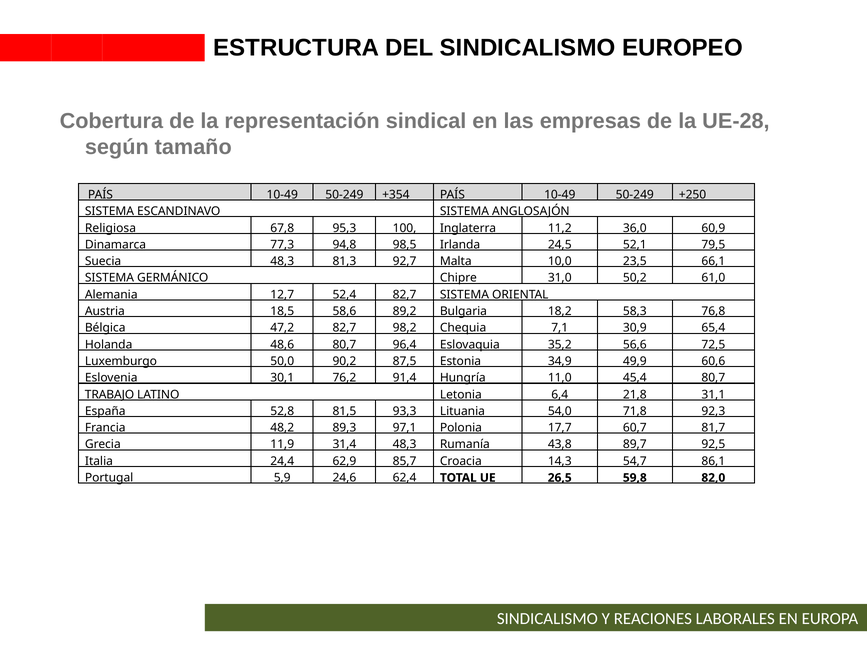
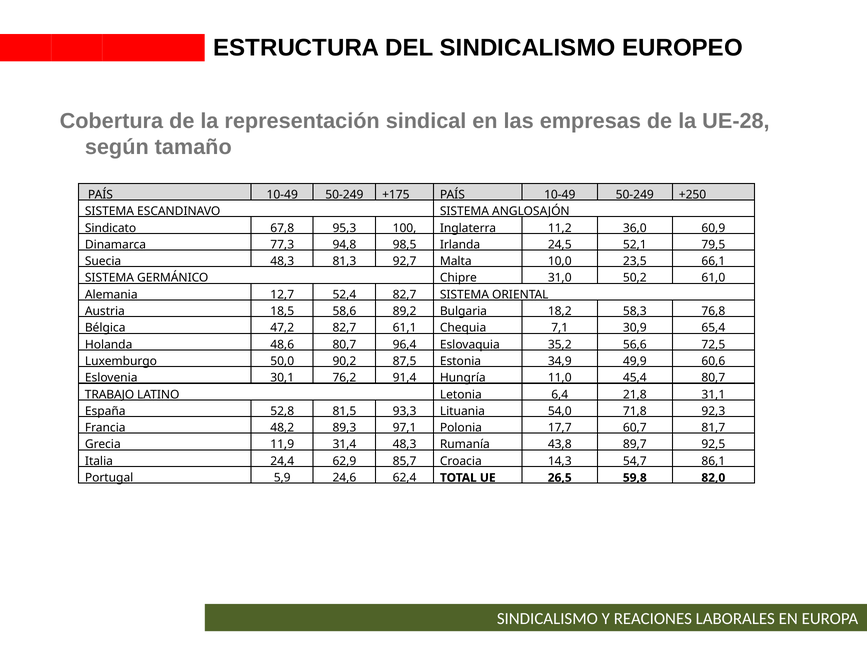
+354: +354 -> +175
Religiosa: Religiosa -> Sindicato
98,2: 98,2 -> 61,1
